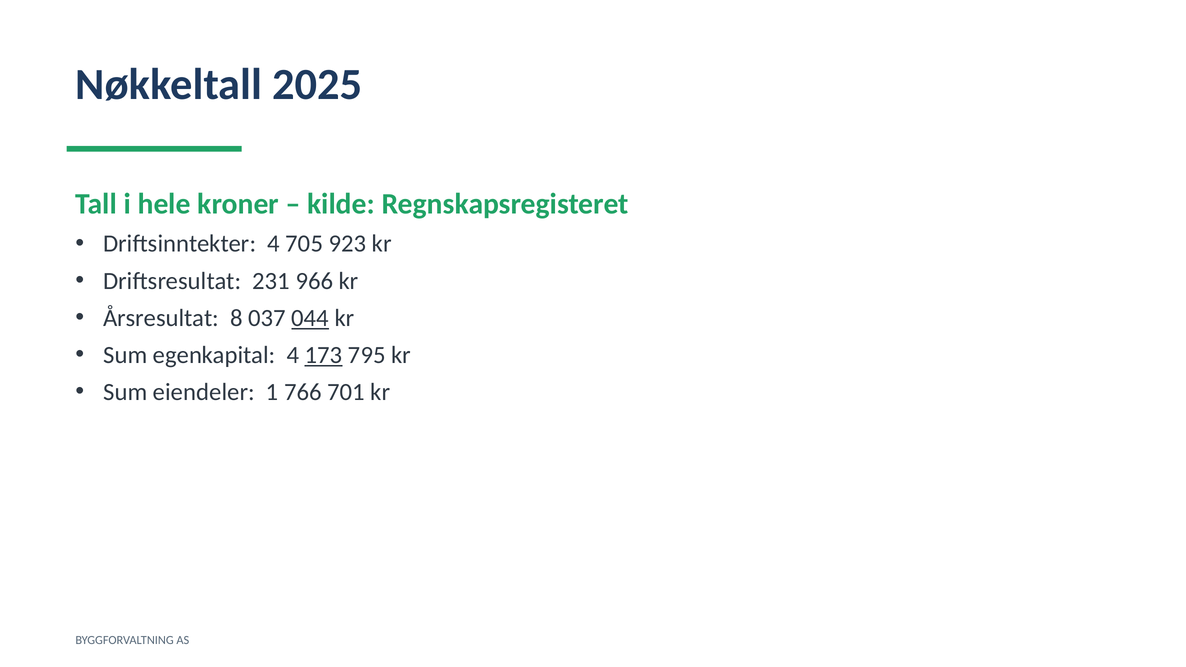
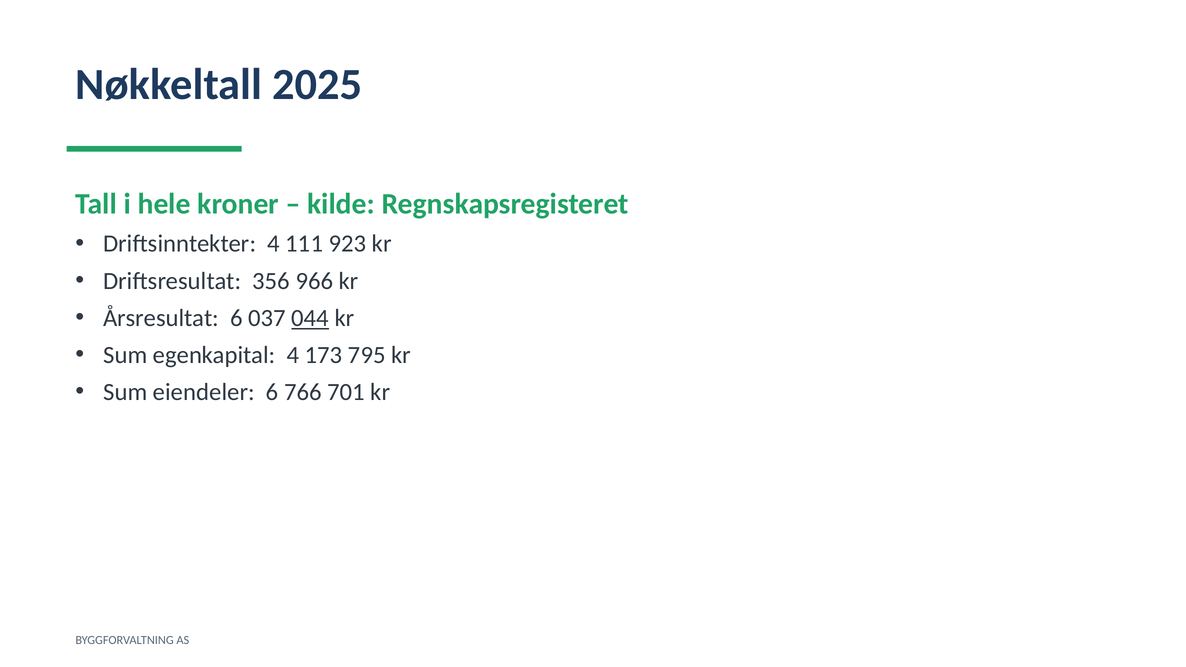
705: 705 -> 111
231: 231 -> 356
Årsresultat 8: 8 -> 6
173 underline: present -> none
eiendeler 1: 1 -> 6
